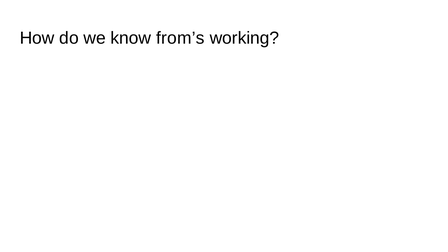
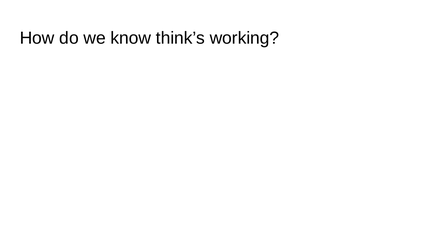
from’s: from’s -> think’s
